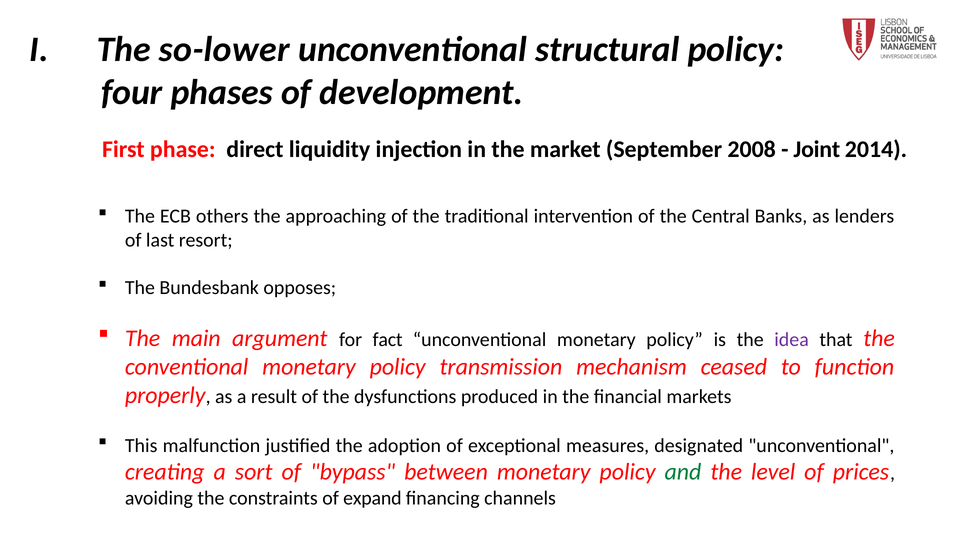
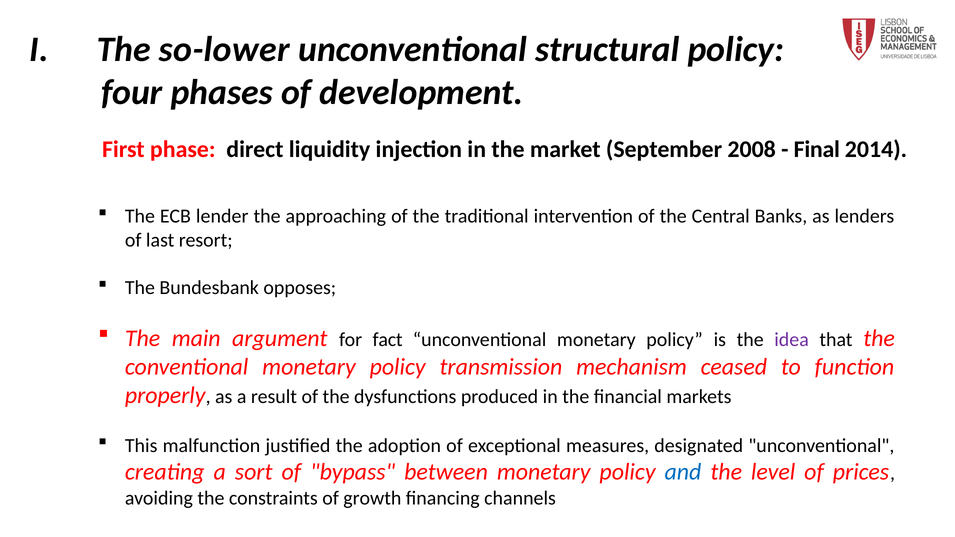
Joint: Joint -> Final
others: others -> lender
and colour: green -> blue
expand: expand -> growth
